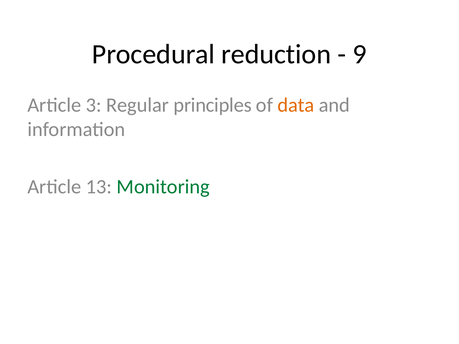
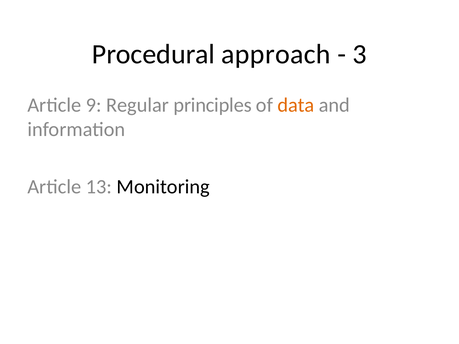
reduction: reduction -> approach
9: 9 -> 3
3: 3 -> 9
Monitoring colour: green -> black
